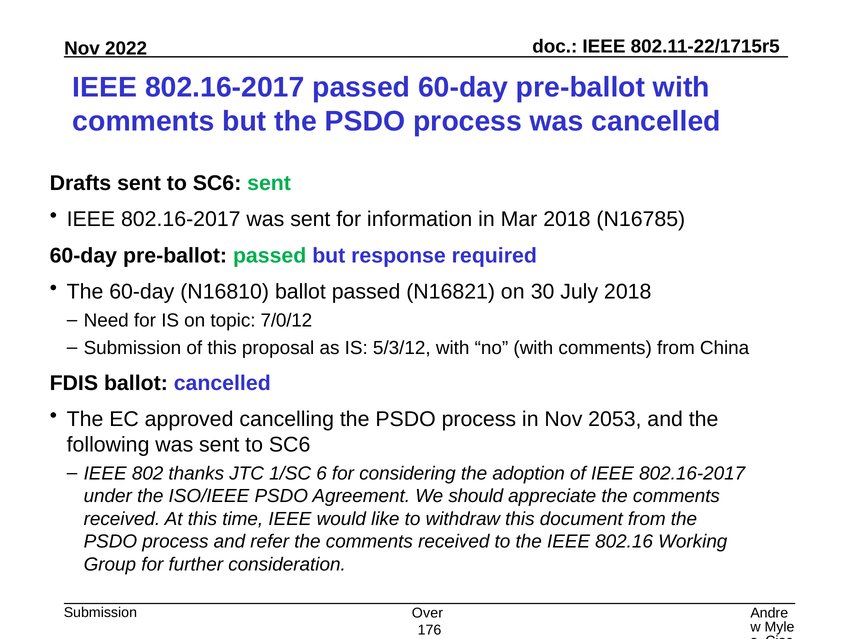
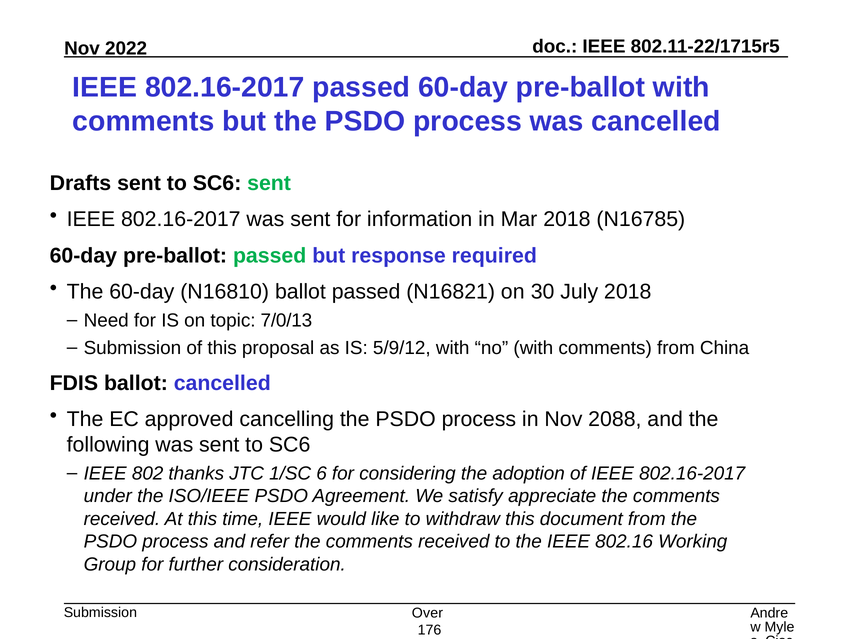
7/0/12: 7/0/12 -> 7/0/13
5/3/12: 5/3/12 -> 5/9/12
2053: 2053 -> 2088
should: should -> satisfy
